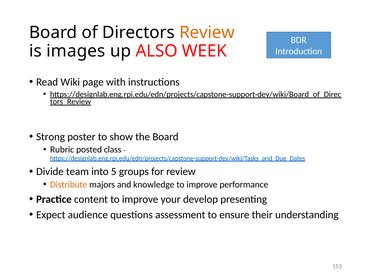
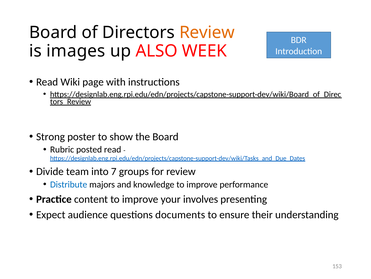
posted class: class -> read
5: 5 -> 7
Distribute colour: orange -> blue
develop: develop -> involves
assessment: assessment -> documents
